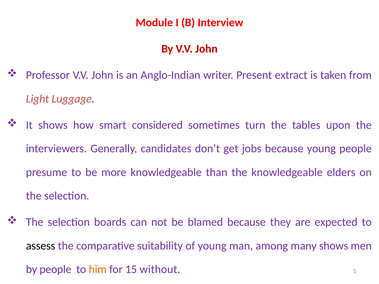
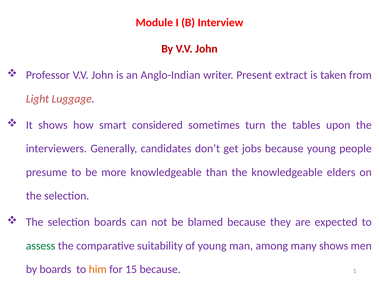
assess colour: black -> green
by people: people -> boards
15 without: without -> because
